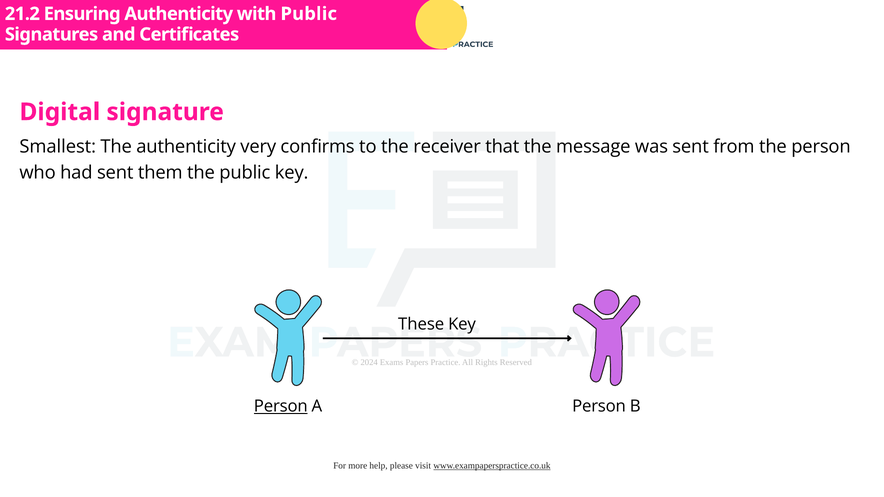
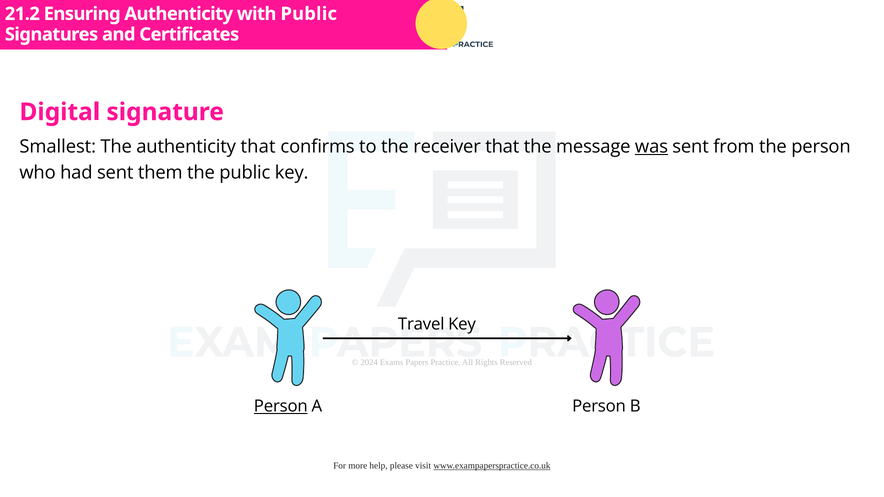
authenticity very: very -> that
was underline: none -> present
These: These -> Travel
